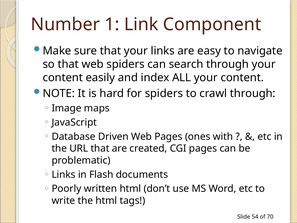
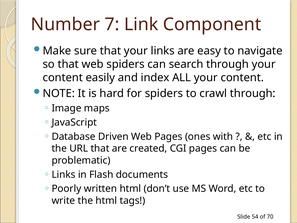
1: 1 -> 7
